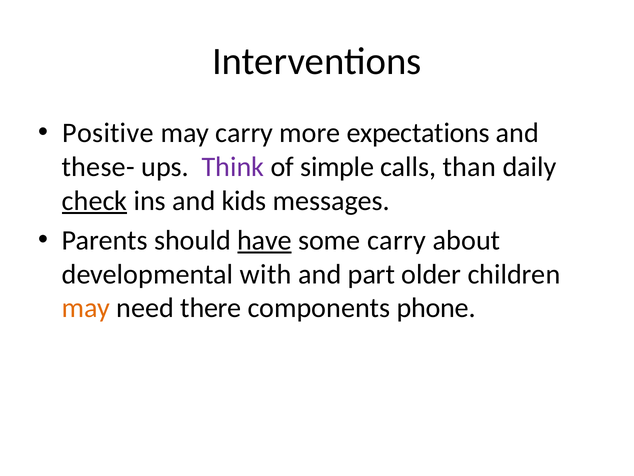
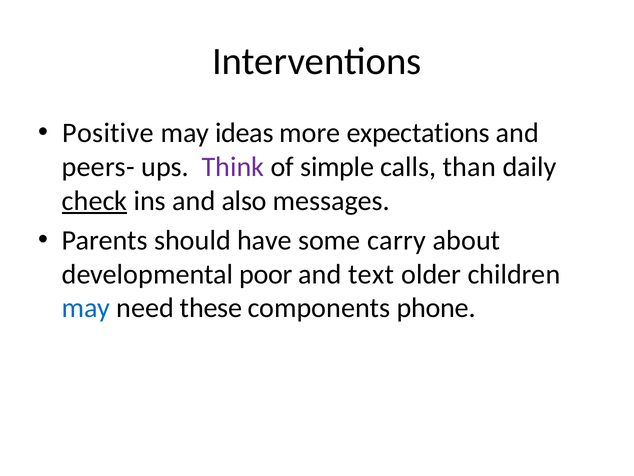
may carry: carry -> ideas
these-: these- -> peers-
kids: kids -> also
have underline: present -> none
with: with -> poor
part: part -> text
may at (86, 308) colour: orange -> blue
there: there -> these
